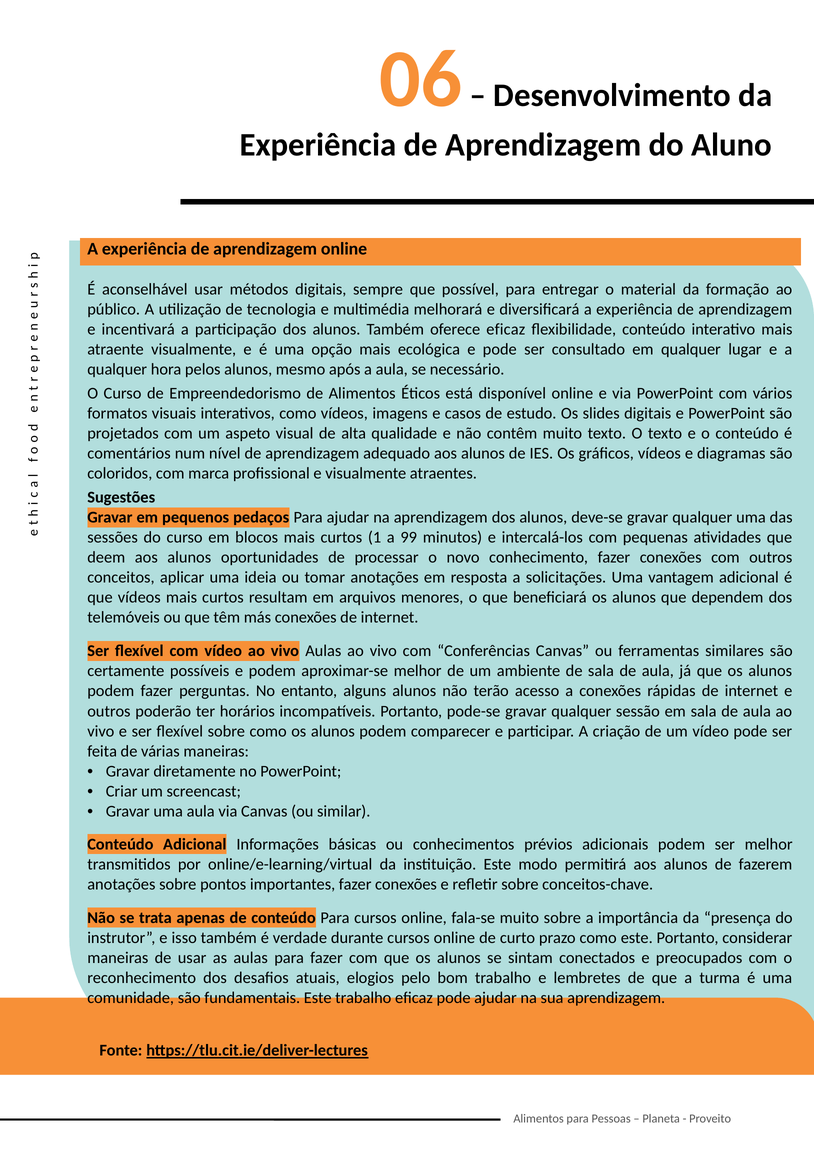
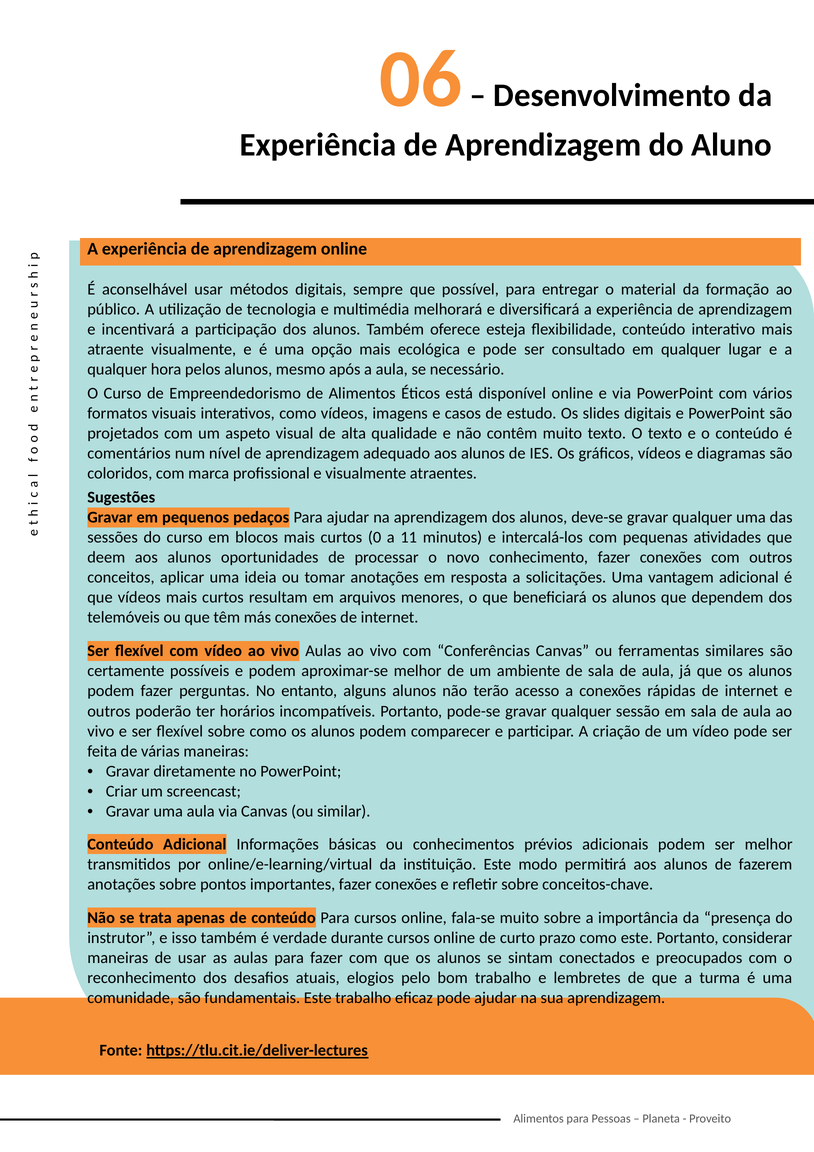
oferece eficaz: eficaz -> esteja
1: 1 -> 0
99: 99 -> 11
